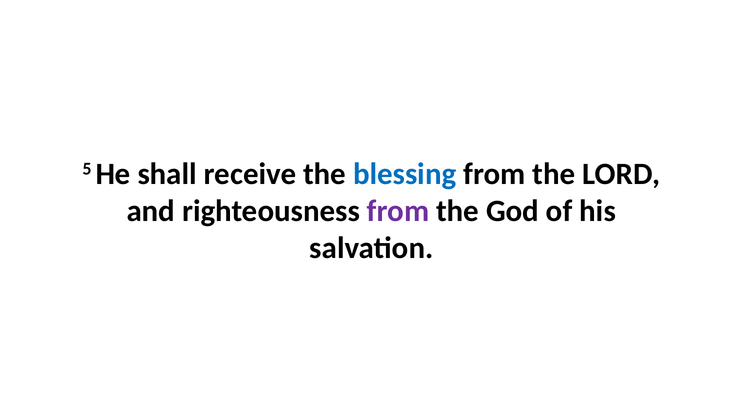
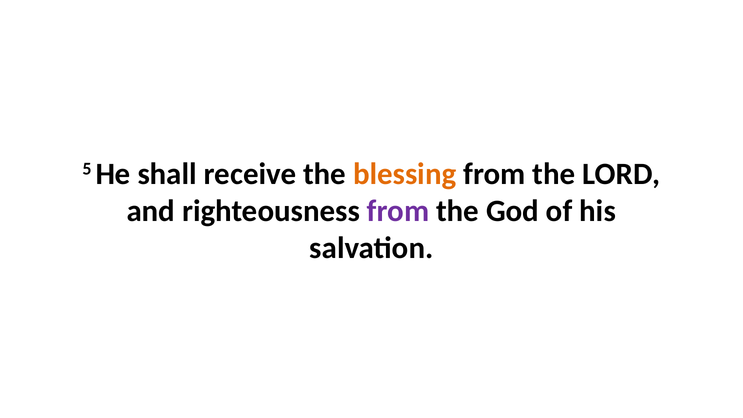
blessing colour: blue -> orange
